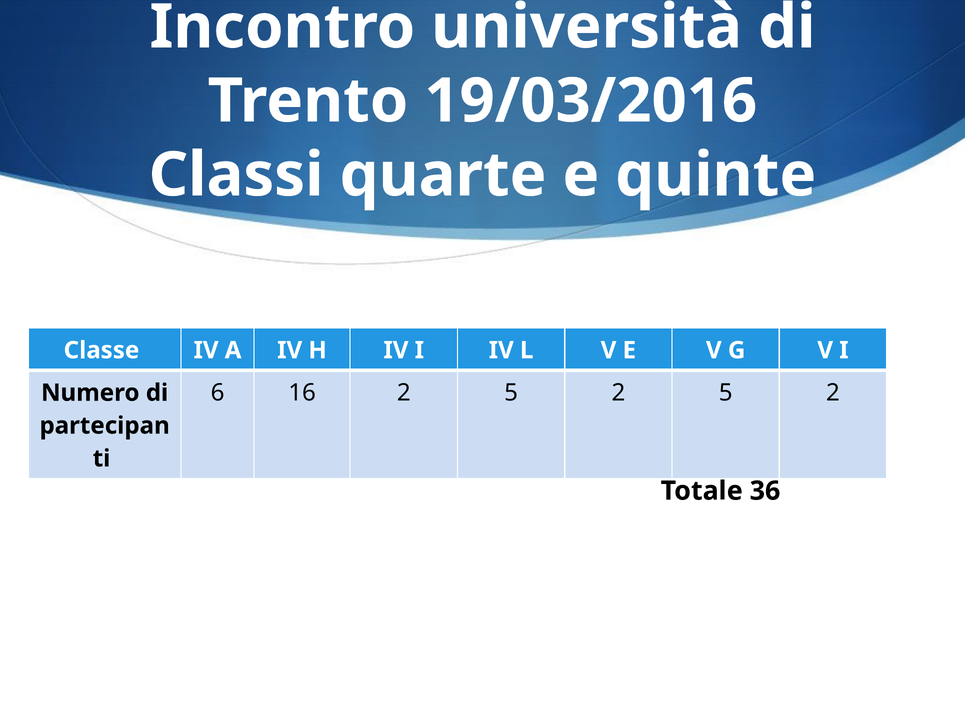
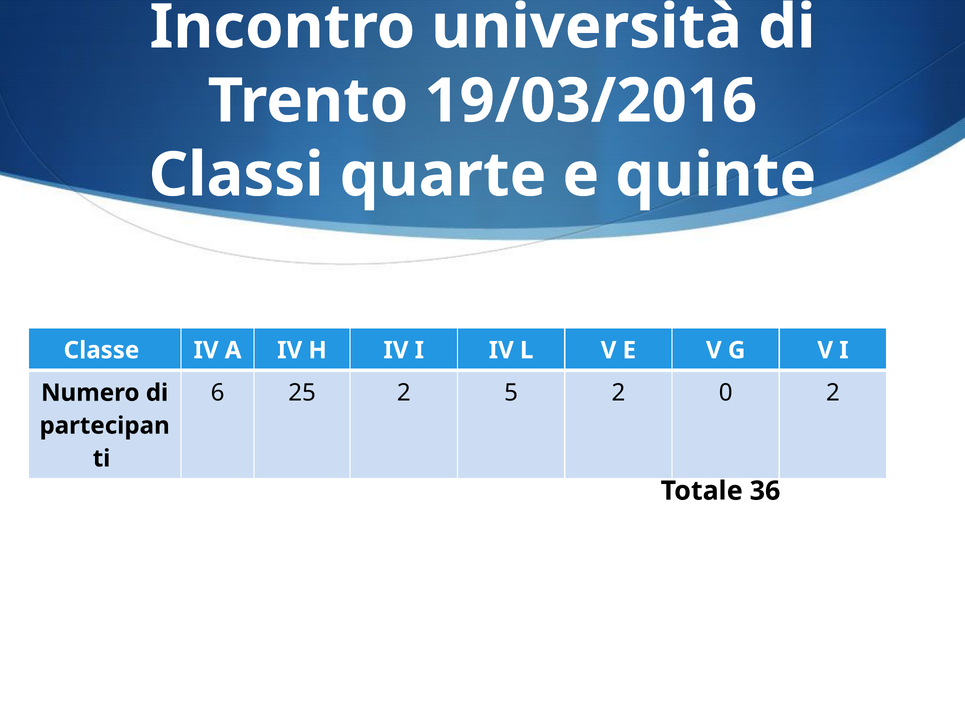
16: 16 -> 25
5 2 5: 5 -> 0
